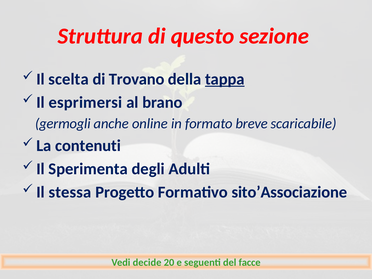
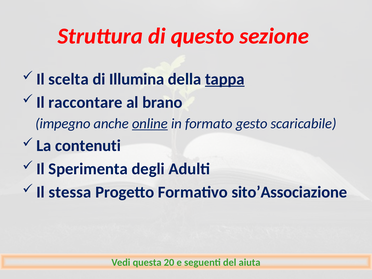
Trovano: Trovano -> Illumina
esprimersi: esprimersi -> raccontare
germogli: germogli -> impegno
online underline: none -> present
breve: breve -> gesto
decide: decide -> questa
facce: facce -> aiuta
